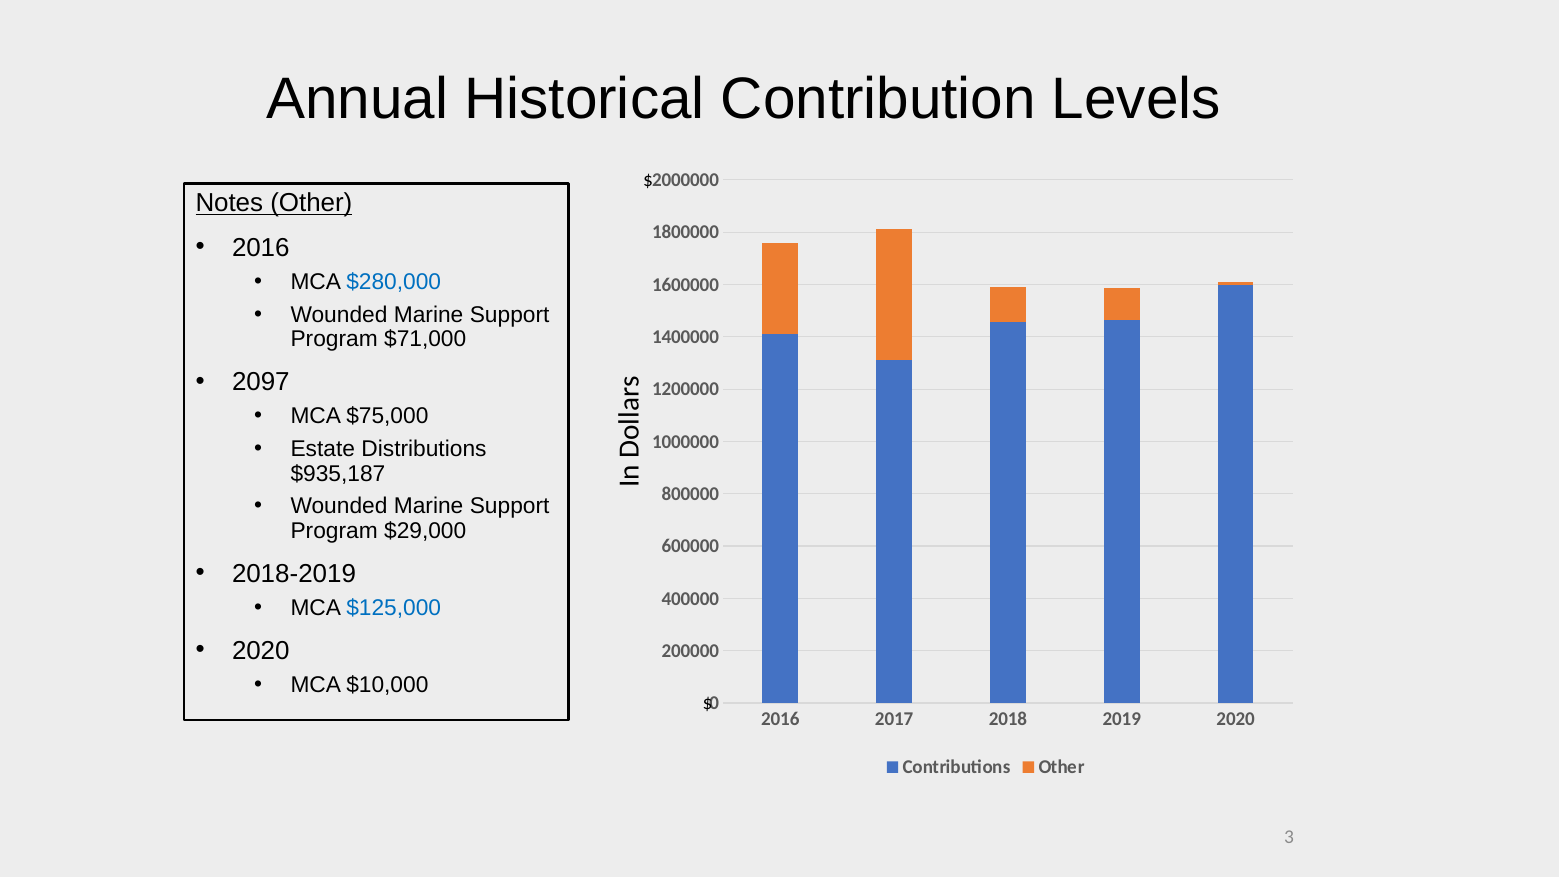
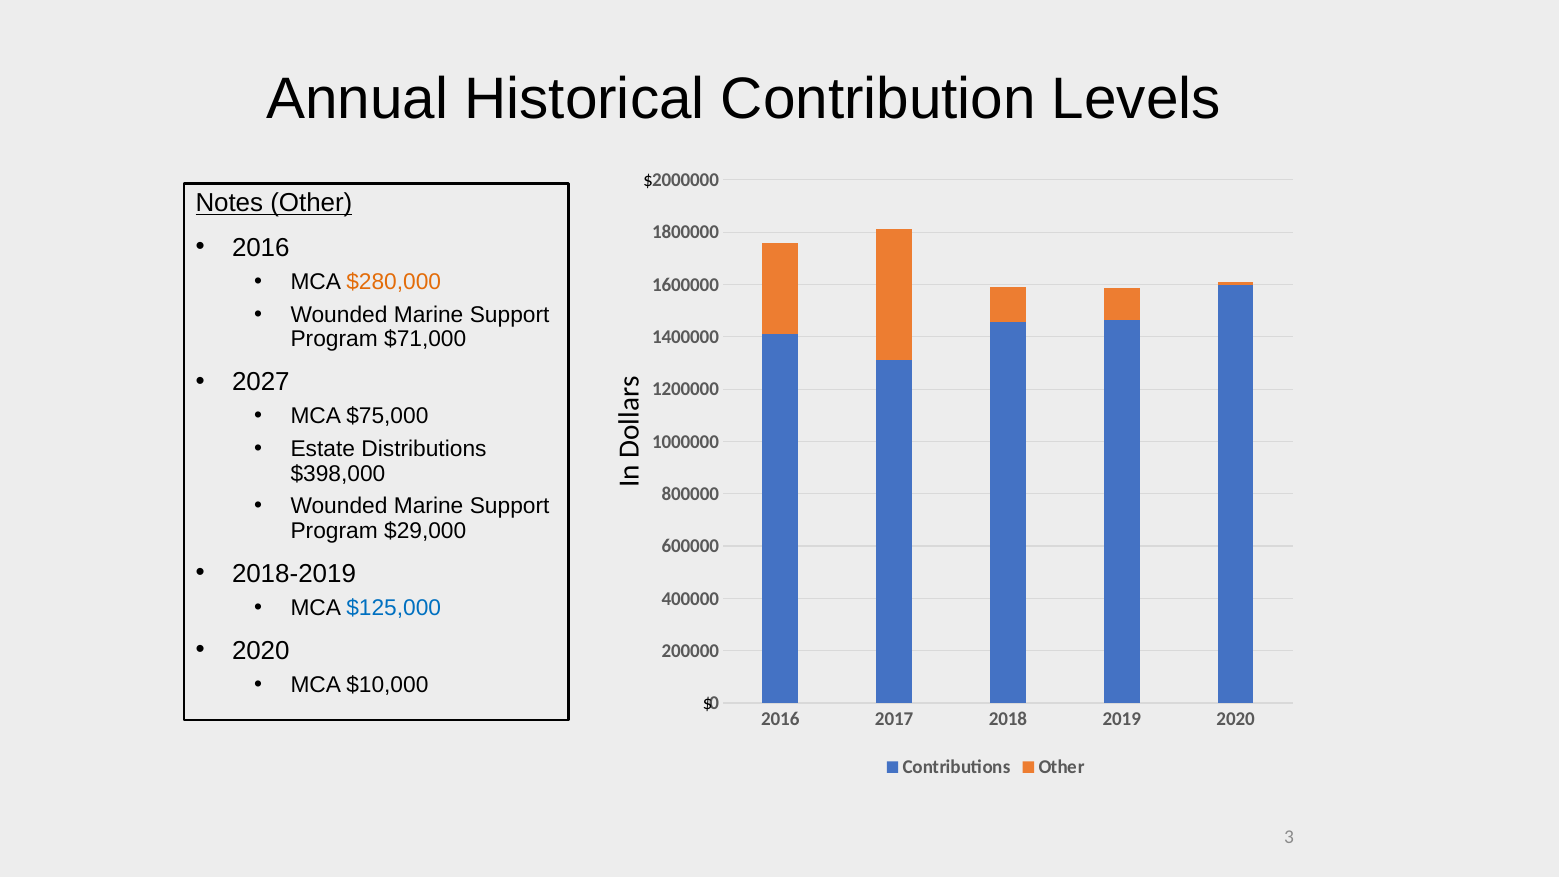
$280,000 colour: blue -> orange
2097: 2097 -> 2027
$935,187: $935,187 -> $398,000
